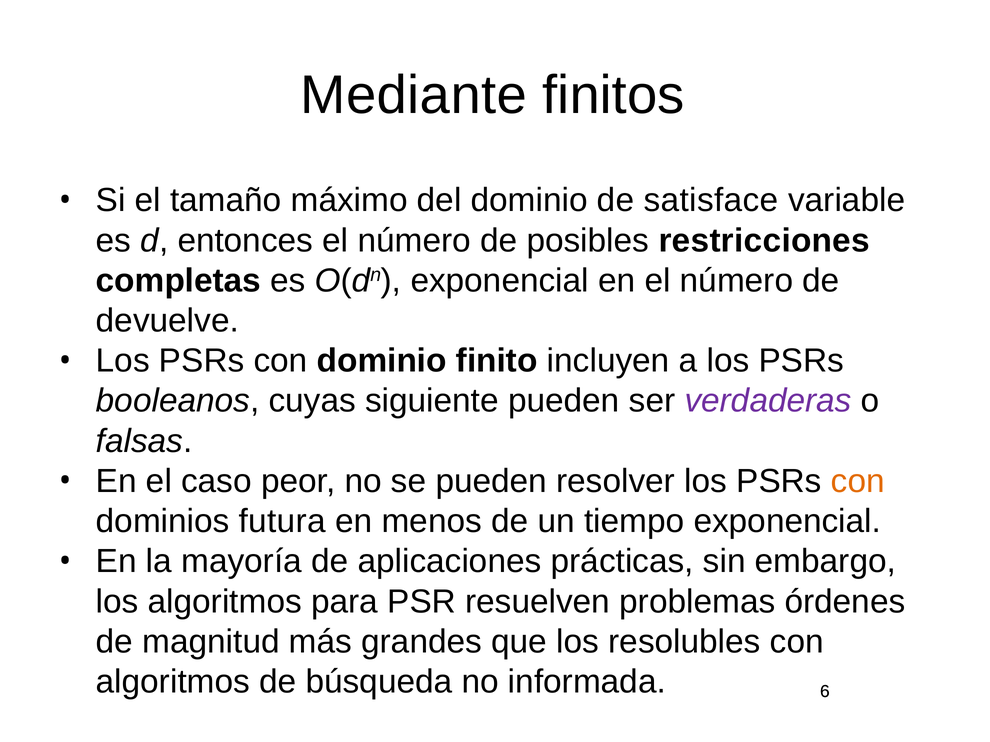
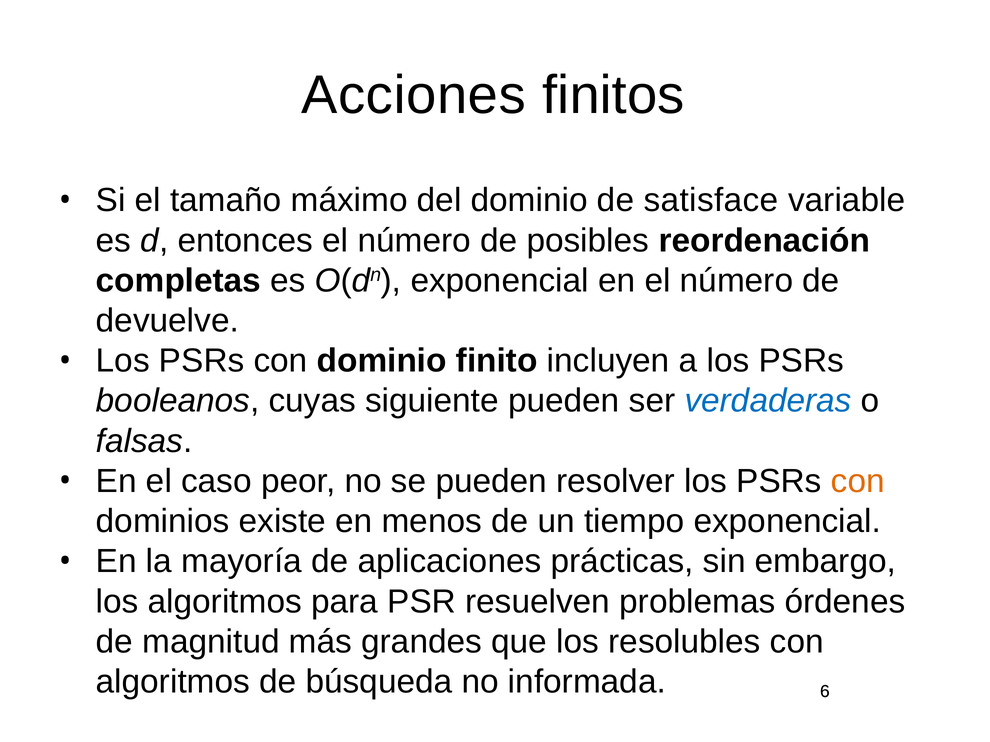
Mediante: Mediante -> Acciones
restricciones: restricciones -> reordenación
verdaderas colour: purple -> blue
futura: futura -> existe
